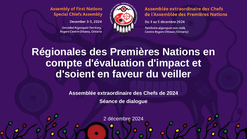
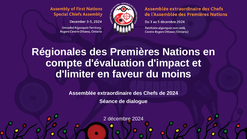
d'soient: d'soient -> d'limiter
veiller: veiller -> moins
